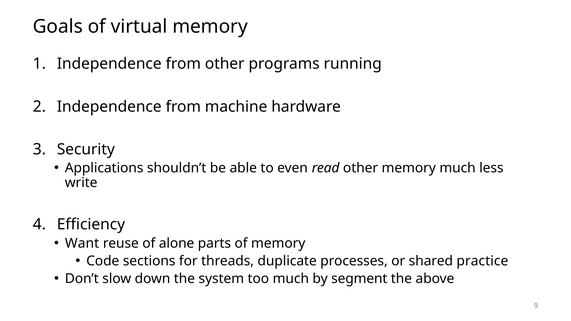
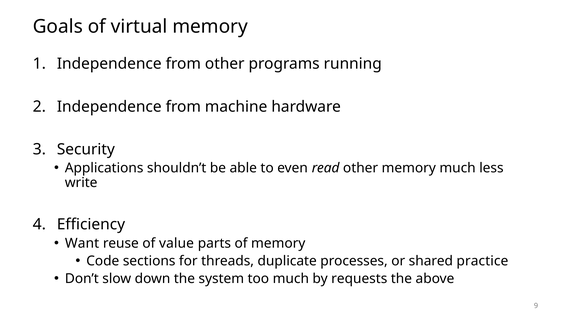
alone: alone -> value
segment: segment -> requests
